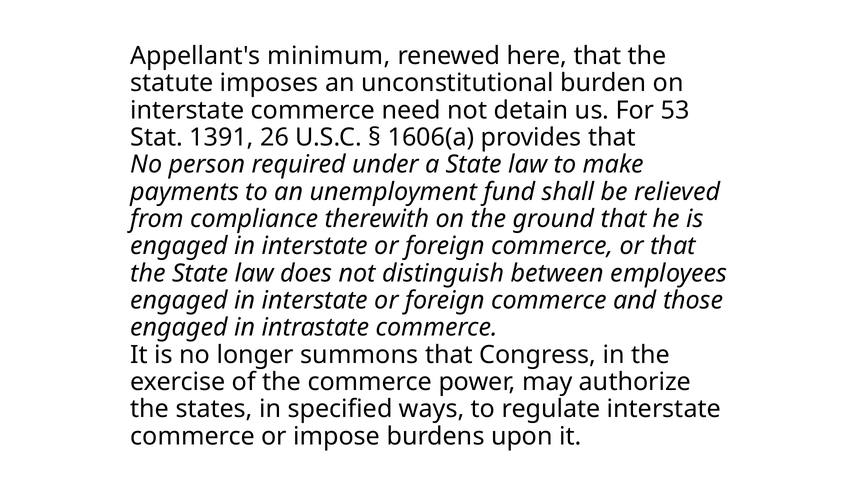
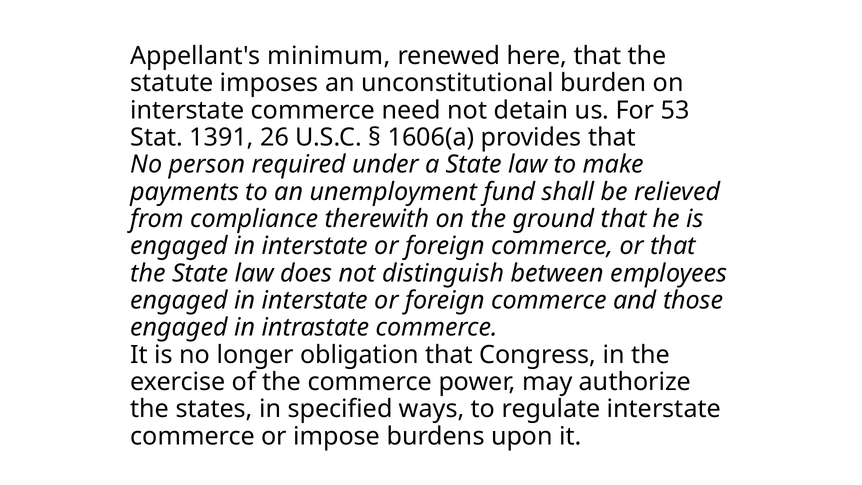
summons: summons -> obligation
